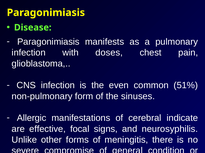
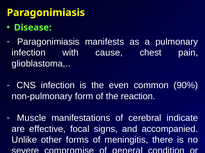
doses: doses -> cause
51%: 51% -> 90%
sinuses: sinuses -> reaction
Allergic: Allergic -> Muscle
neurosyphilis: neurosyphilis -> accompanied
